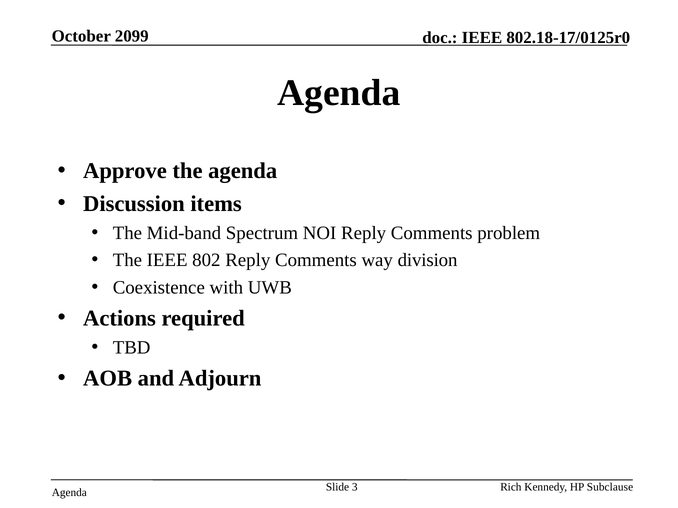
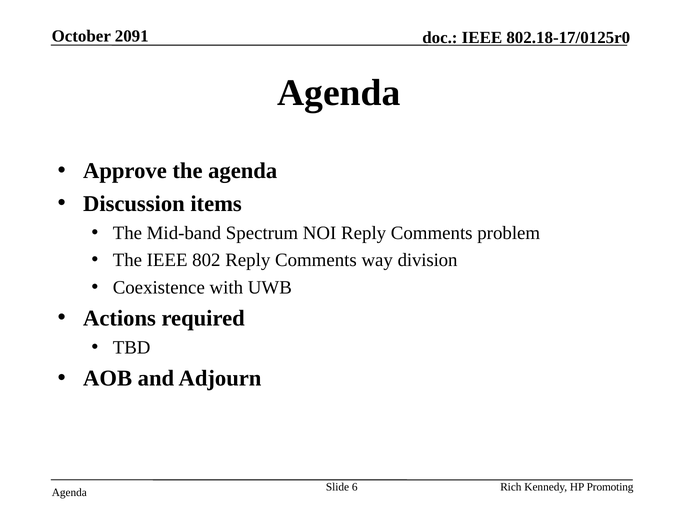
2099: 2099 -> 2091
3: 3 -> 6
Subclause: Subclause -> Promoting
